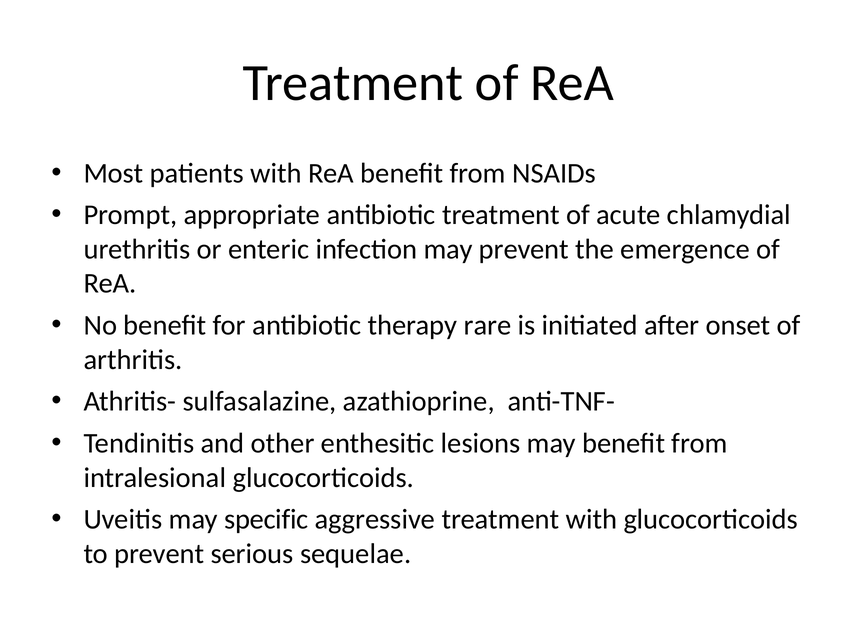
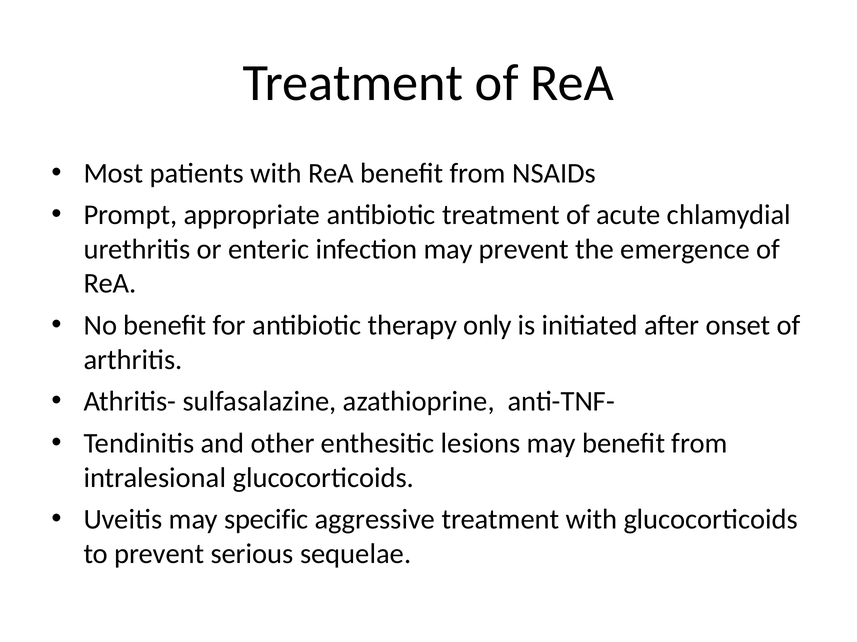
rare: rare -> only
